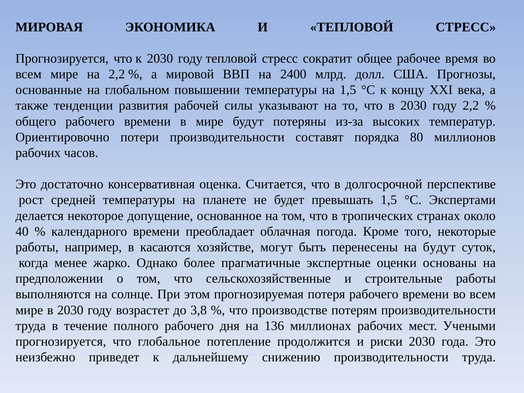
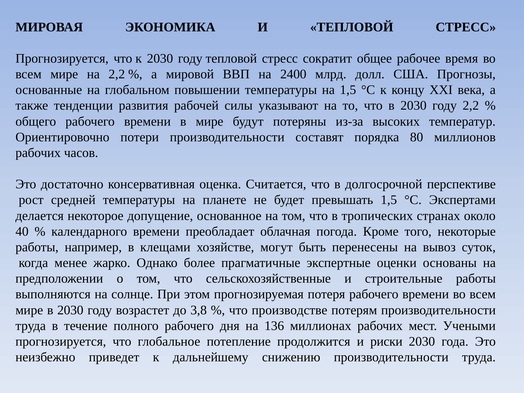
касаются: касаются -> клещами
на будут: будут -> вывоз
